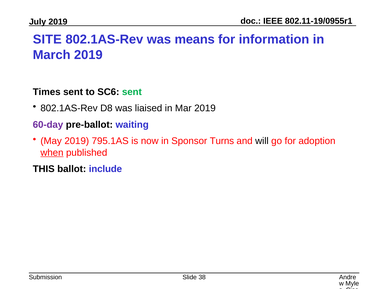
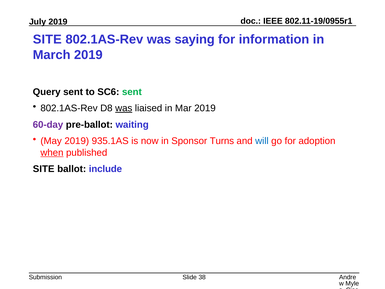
means: means -> saying
Times: Times -> Query
was at (124, 108) underline: none -> present
795.1AS: 795.1AS -> 935.1AS
will colour: black -> blue
THIS at (44, 169): THIS -> SITE
